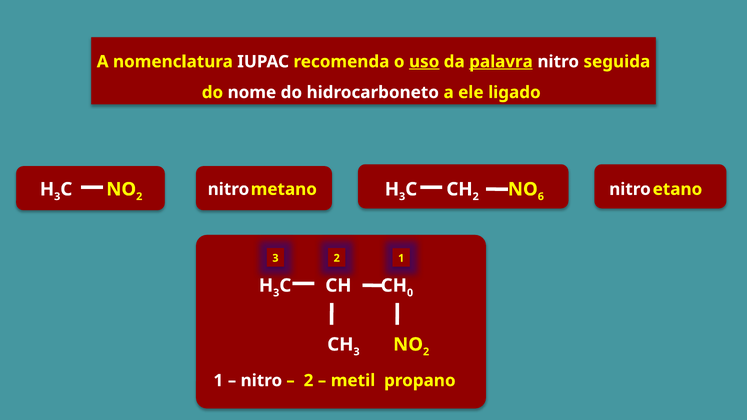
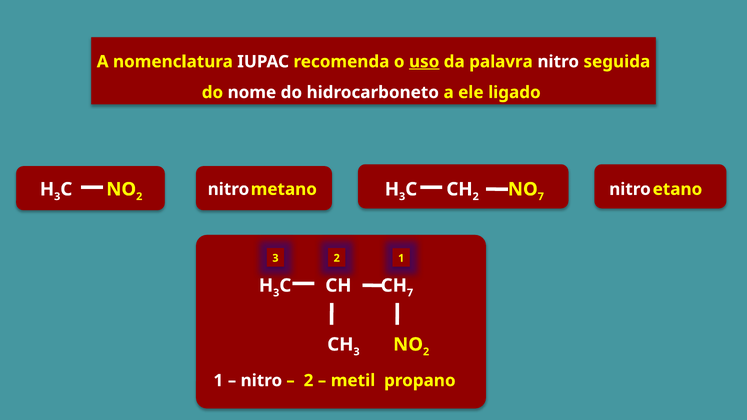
palavra underline: present -> none
6 at (541, 197): 6 -> 7
CH 0: 0 -> 7
